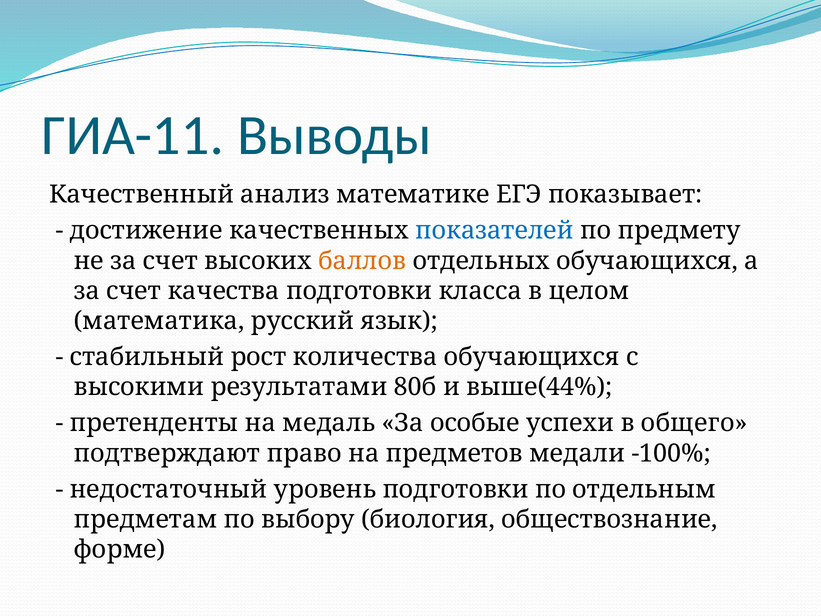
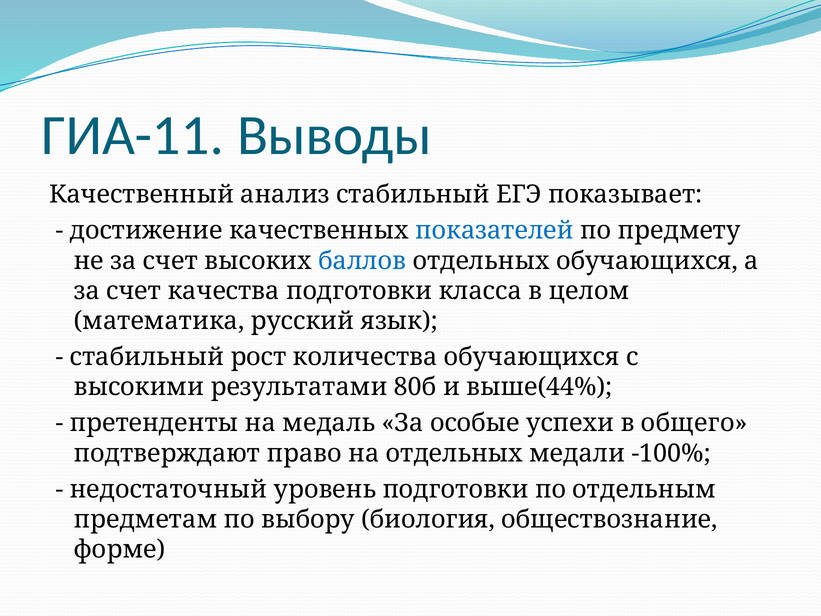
анализ математике: математике -> стабильный
баллов colour: orange -> blue
на предметов: предметов -> отдельных
